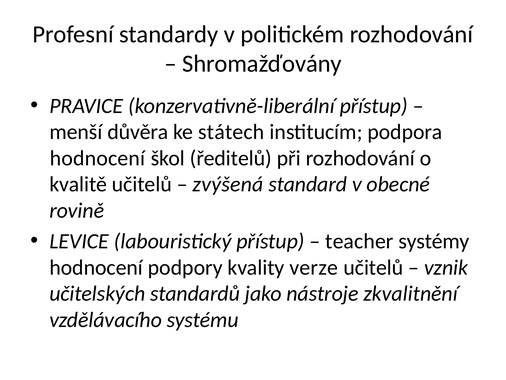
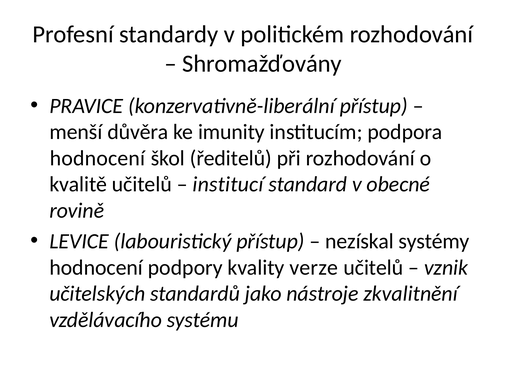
státech: státech -> imunity
zvýšená: zvýšená -> institucí
teacher: teacher -> nezískal
